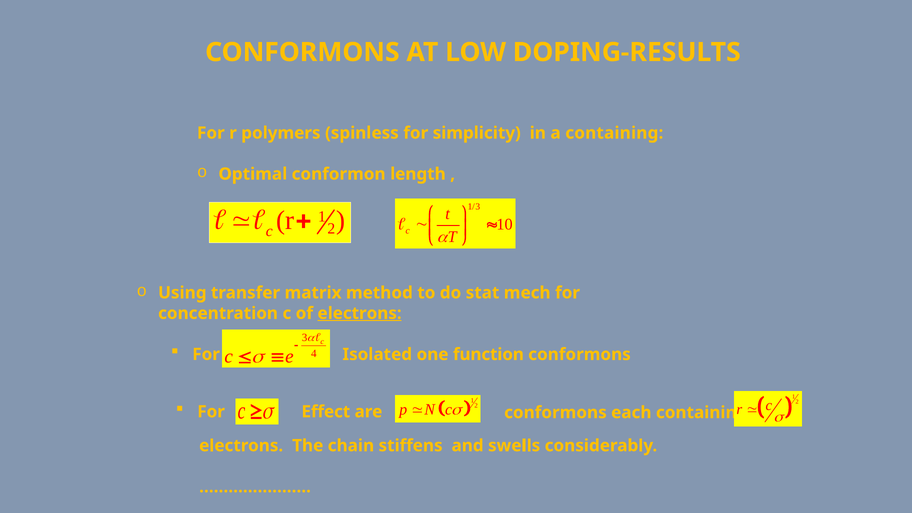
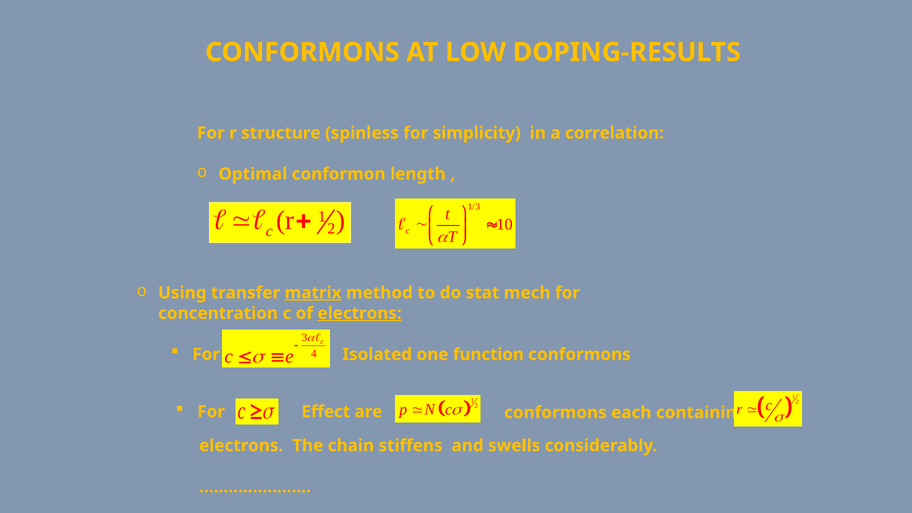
polymers: polymers -> structure
a containing: containing -> correlation
matrix underline: none -> present
